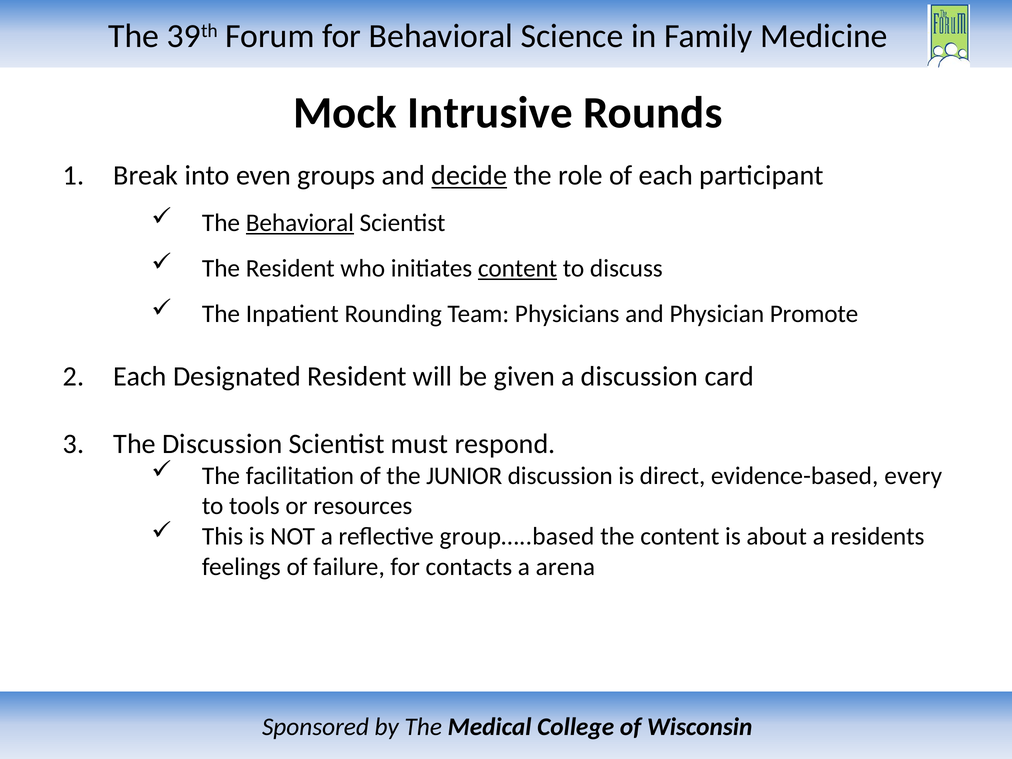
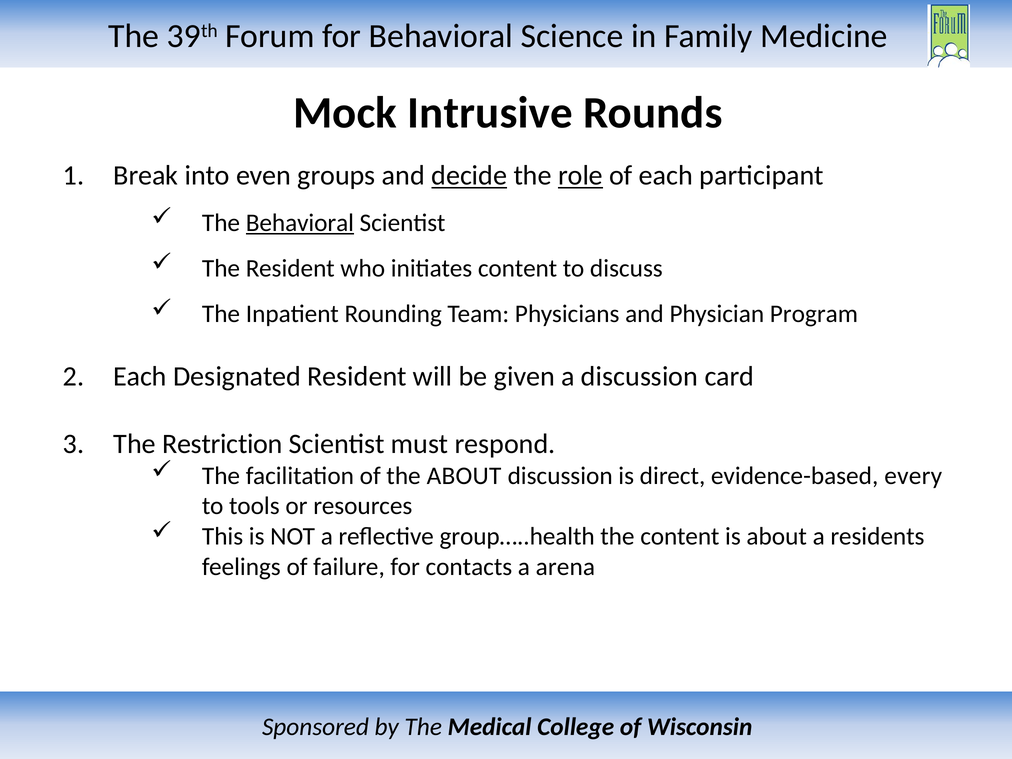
role underline: none -> present
content at (518, 268) underline: present -> none
Promote: Promote -> Program
The Discussion: Discussion -> Restriction
the JUNIOR: JUNIOR -> ABOUT
group…..based: group…..based -> group…..health
